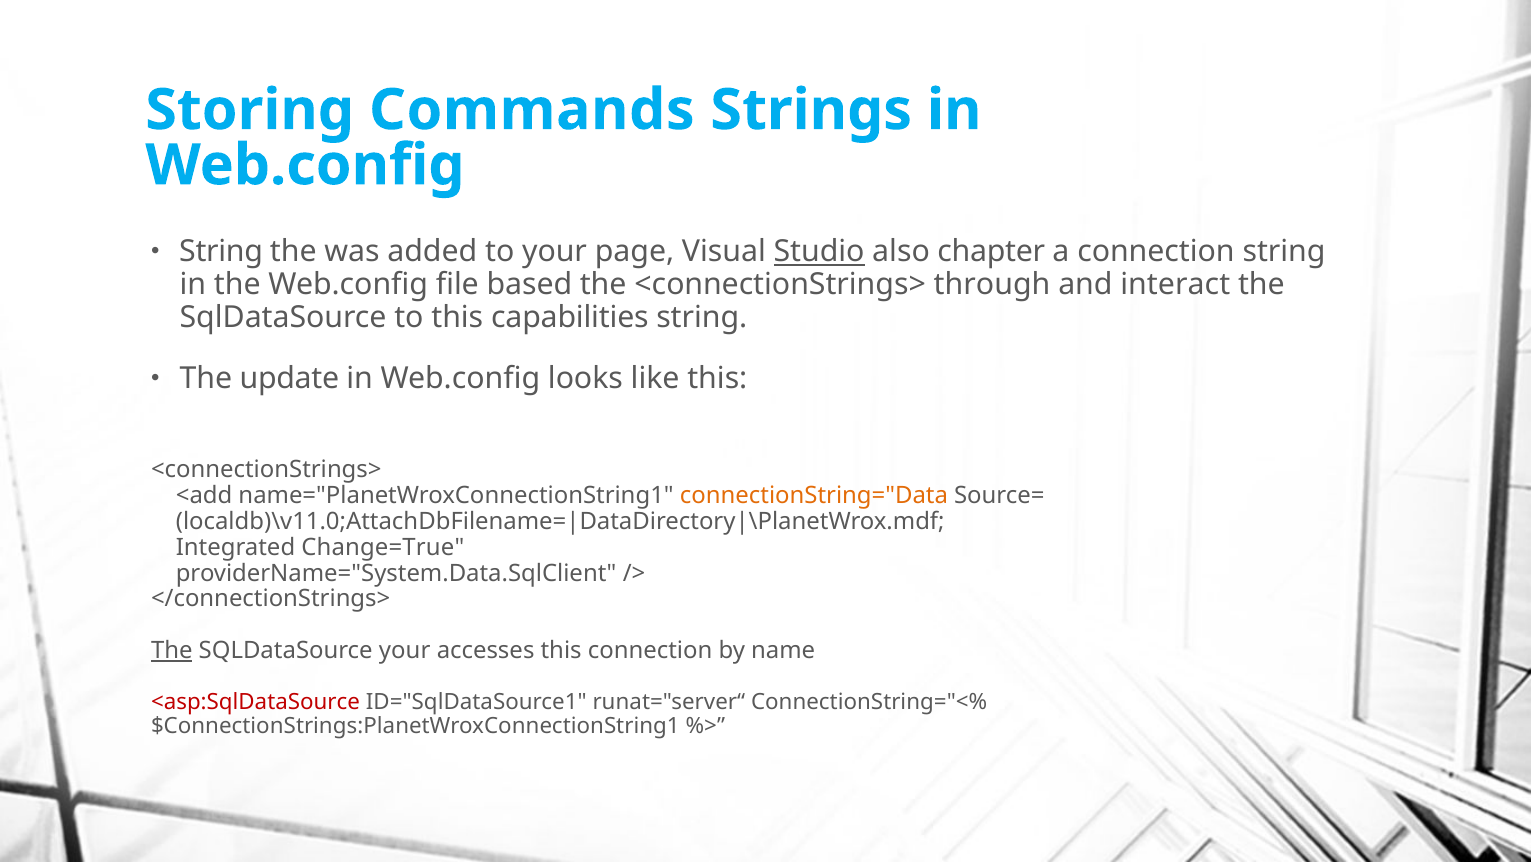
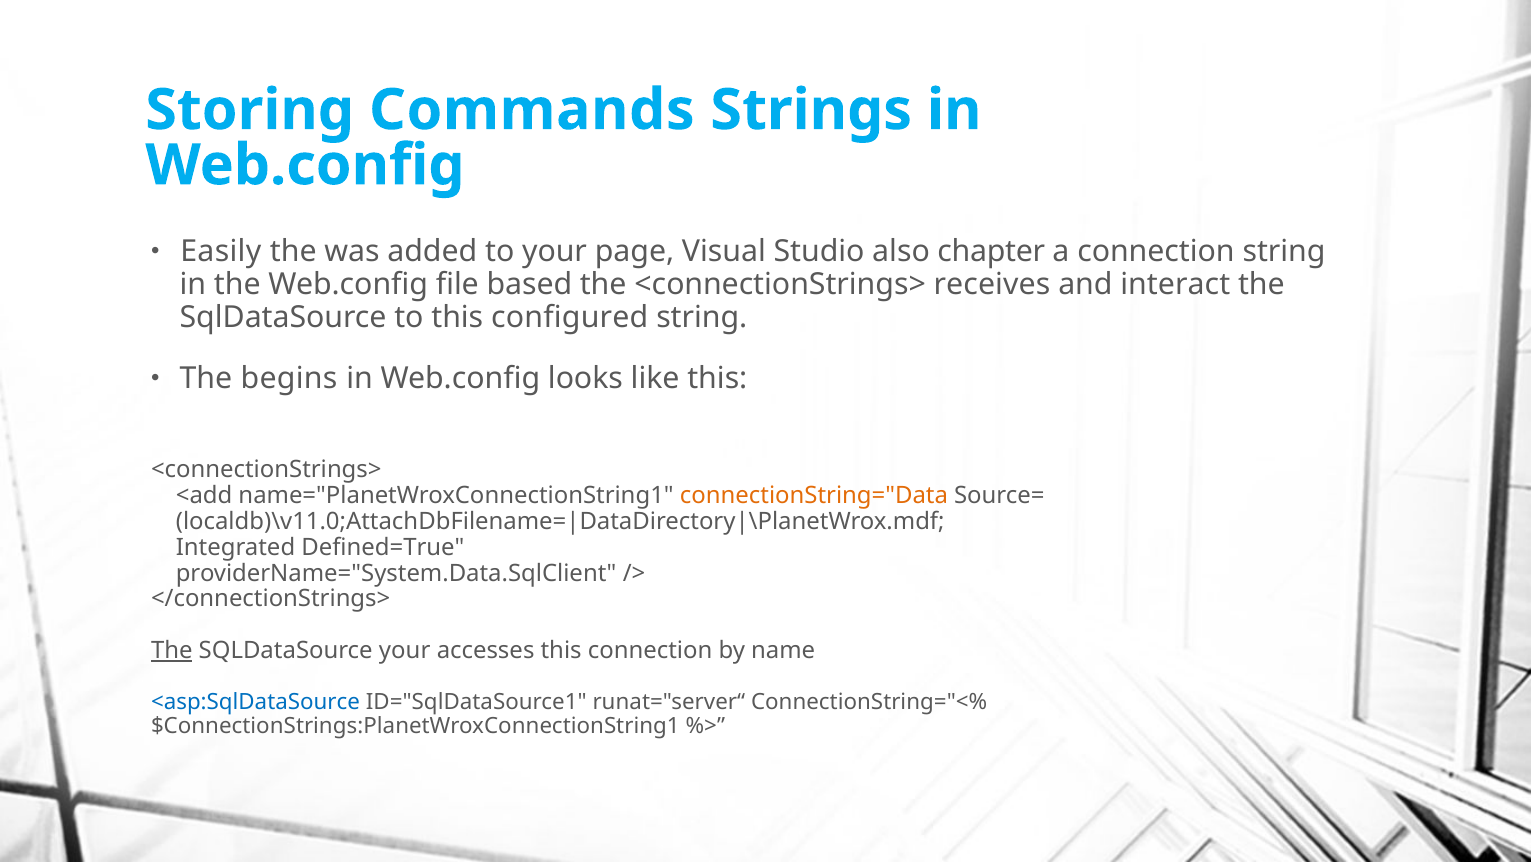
String at (221, 252): String -> Easily
Studio underline: present -> none
through: through -> receives
capabilities: capabilities -> configured
update: update -> begins
Change=True: Change=True -> Defined=True
<asp:SqlDataSource colour: red -> blue
